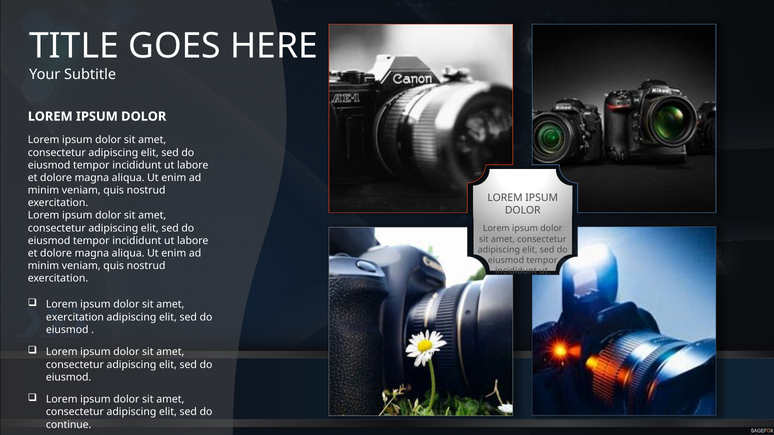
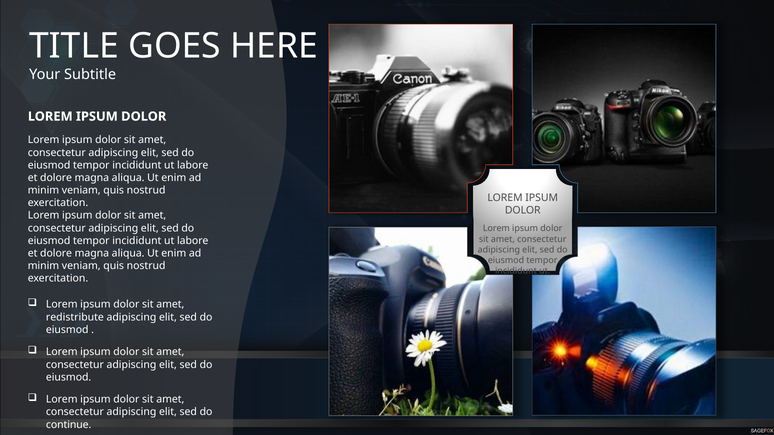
exercitation at (75, 317): exercitation -> redistribute
